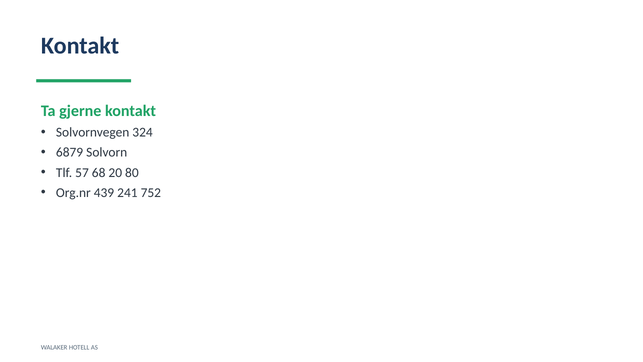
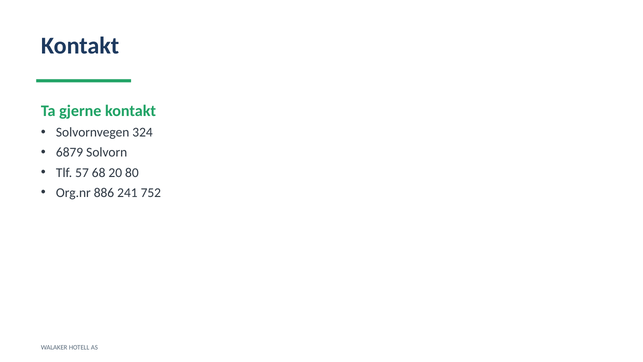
439: 439 -> 886
